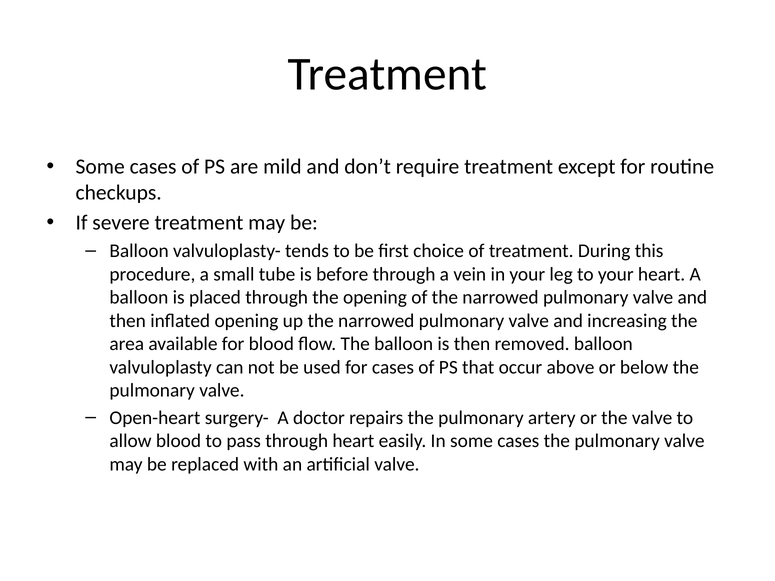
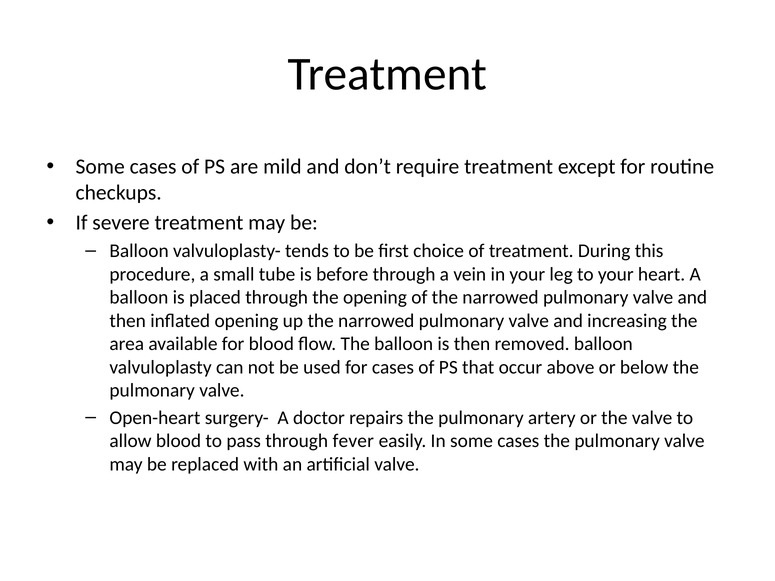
through heart: heart -> fever
